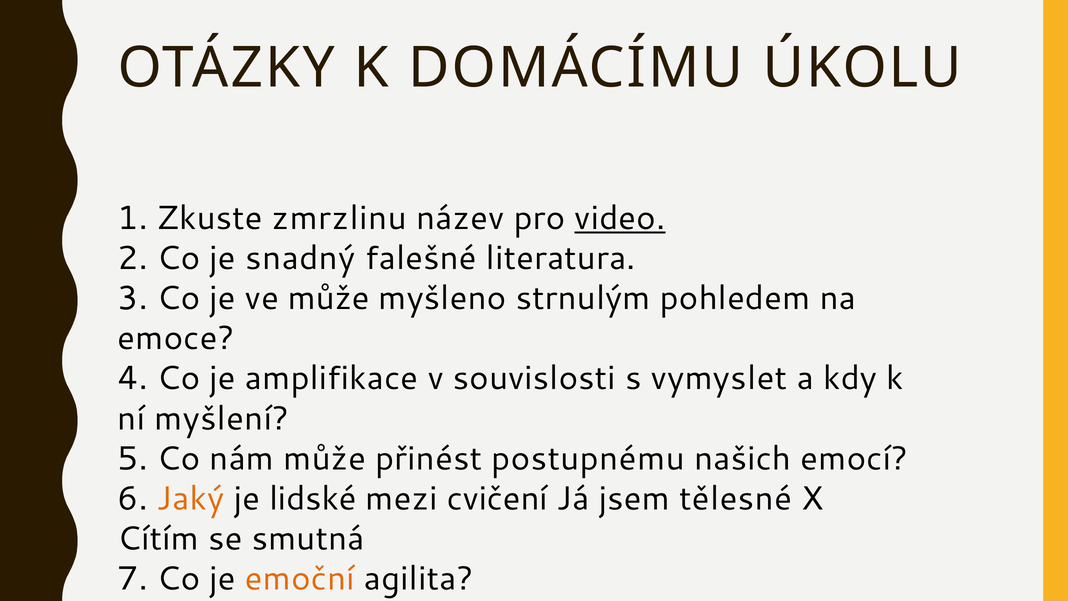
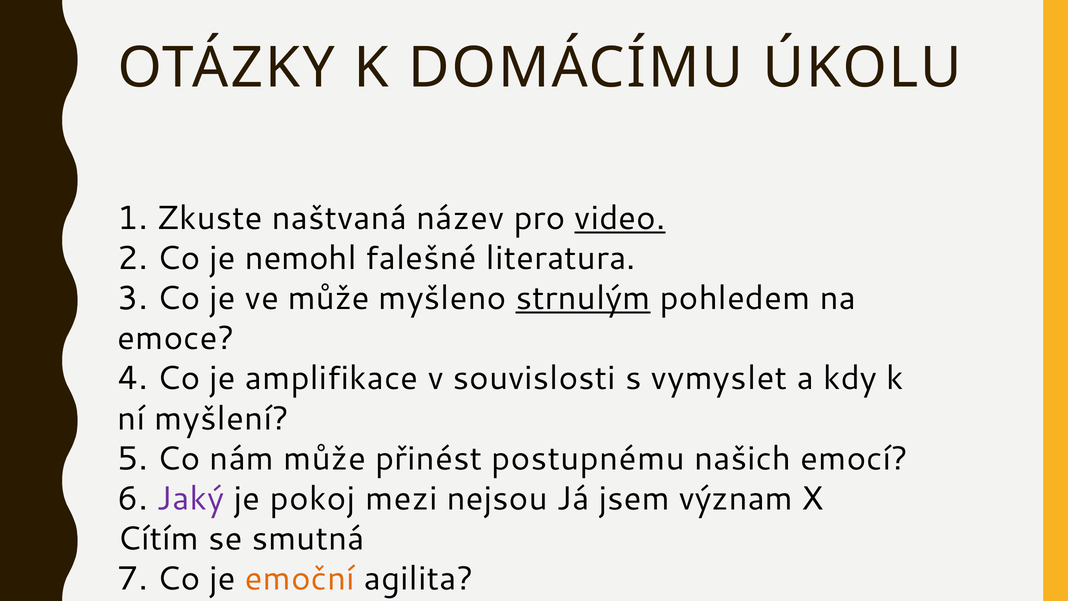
zmrzlinu: zmrzlinu -> naštvaná
snadný: snadný -> nemohl
strnulým underline: none -> present
Jaký colour: orange -> purple
lidské: lidské -> pokoj
cvičení: cvičení -> nejsou
tělesné: tělesné -> význam
